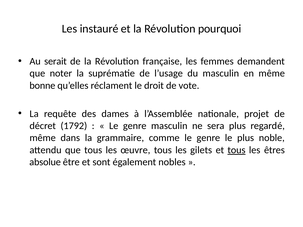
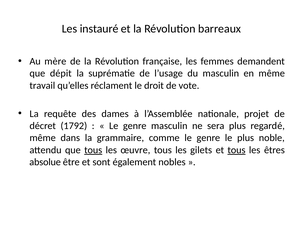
pourquoi: pourquoi -> barreaux
serait: serait -> mère
noter: noter -> dépit
bonne: bonne -> travail
tous at (93, 150) underline: none -> present
